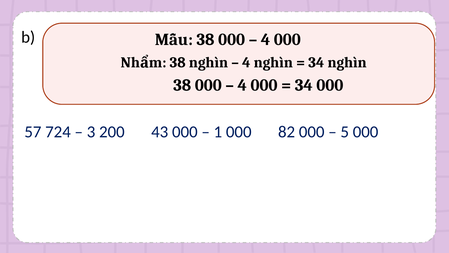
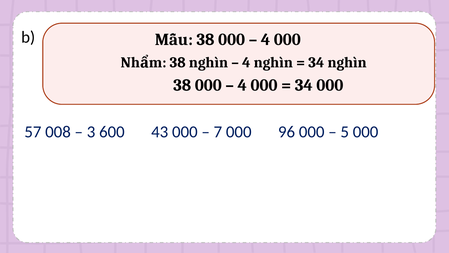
724: 724 -> 008
200: 200 -> 600
1: 1 -> 7
82: 82 -> 96
